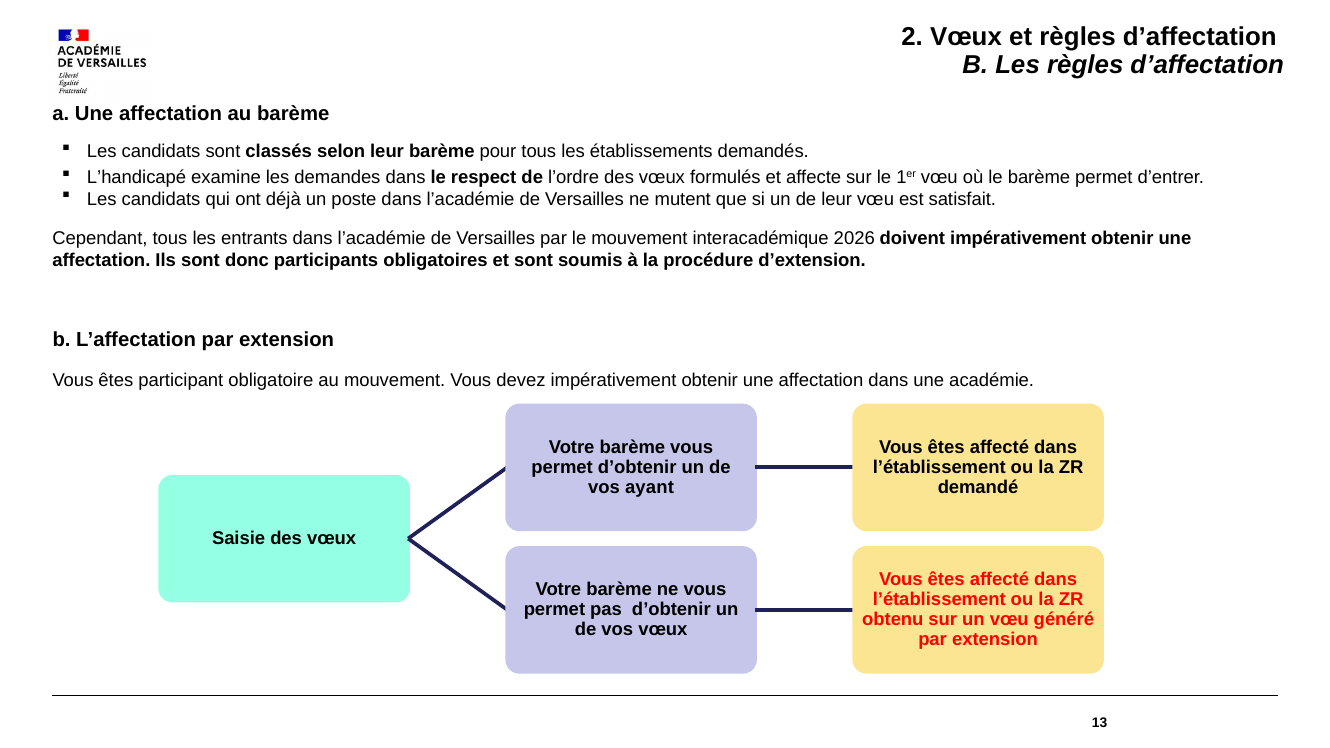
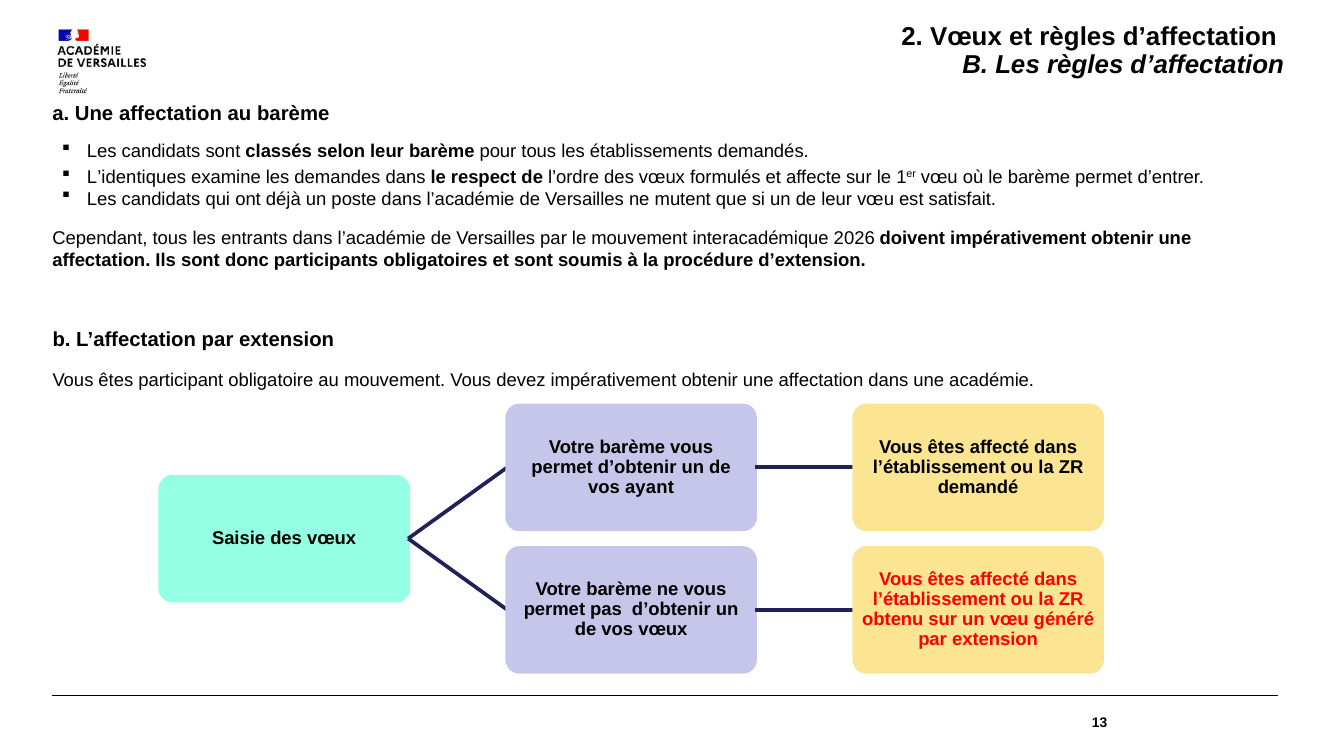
L’handicapé: L’handicapé -> L’identiques
